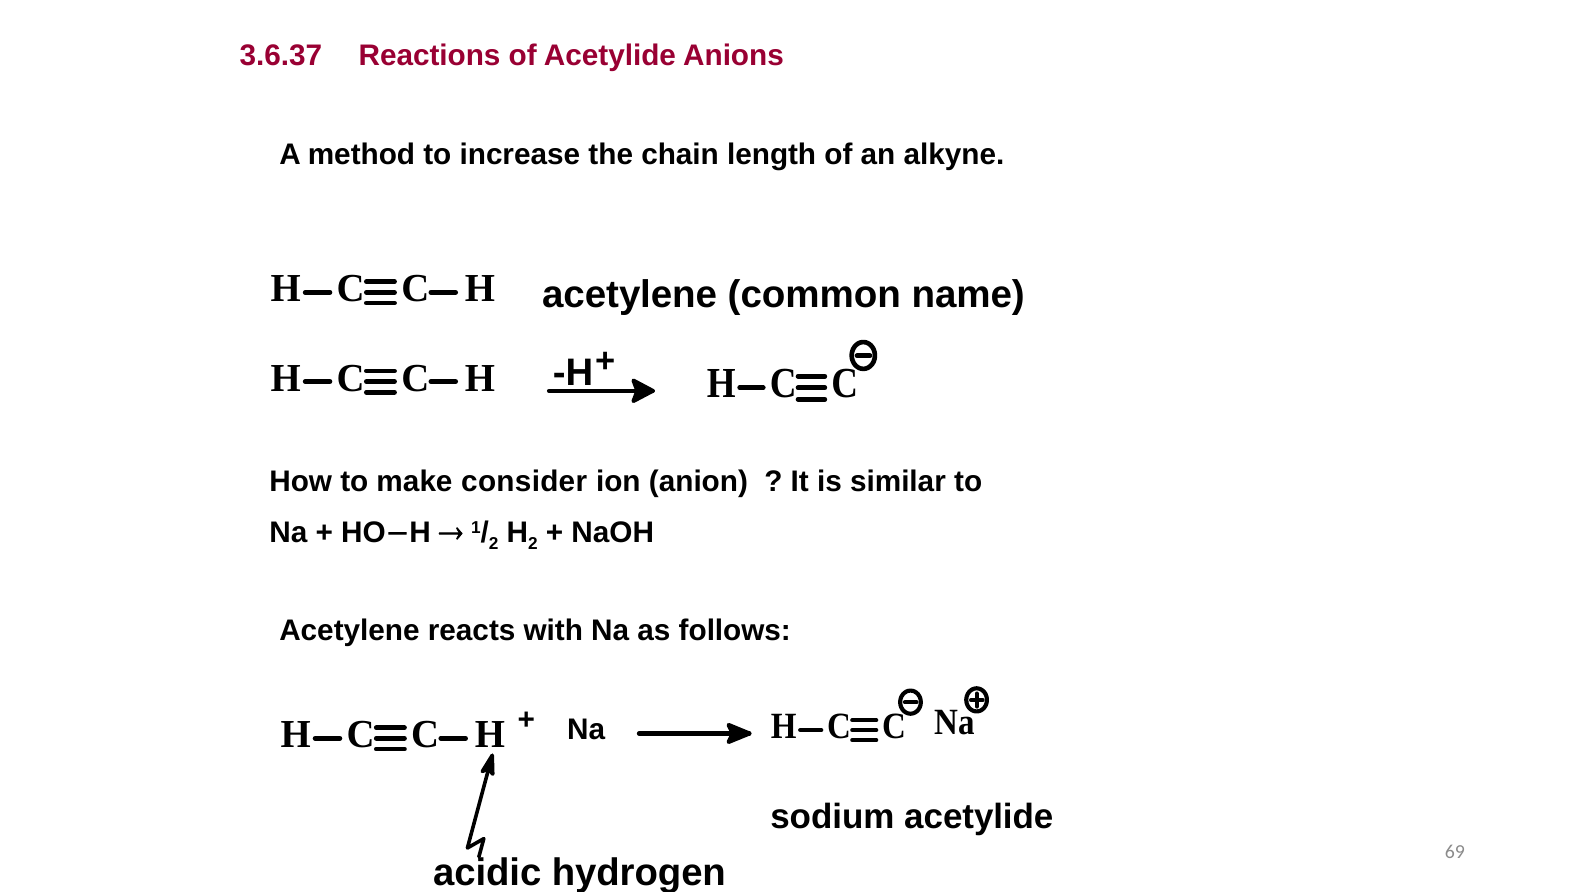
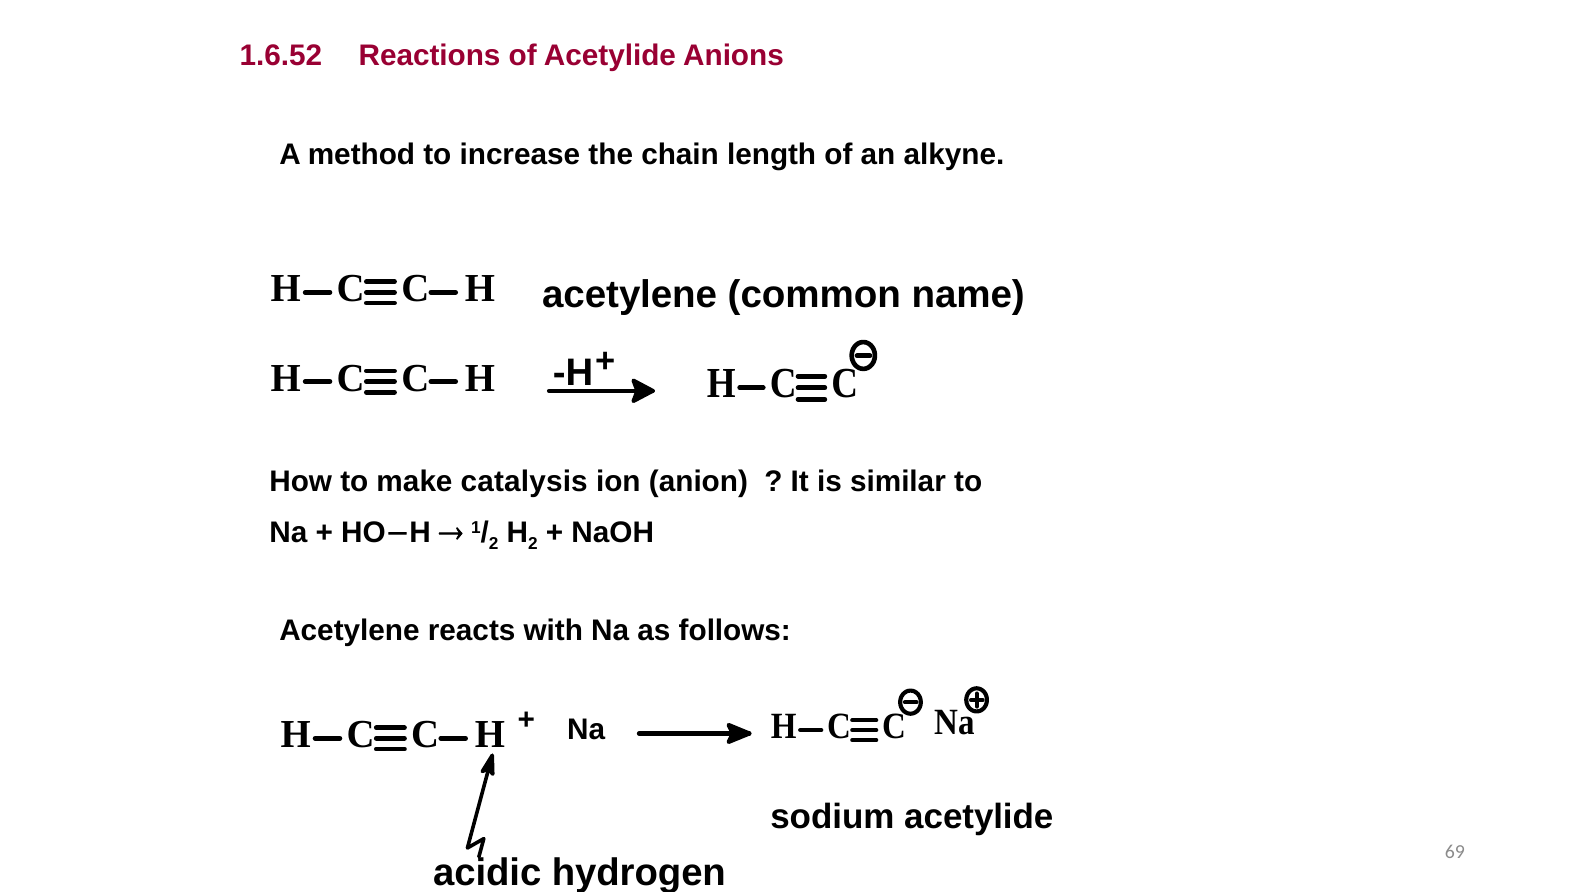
3.6.37: 3.6.37 -> 1.6.52
consider: consider -> catalysis
